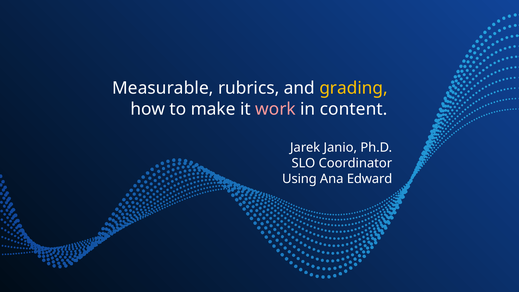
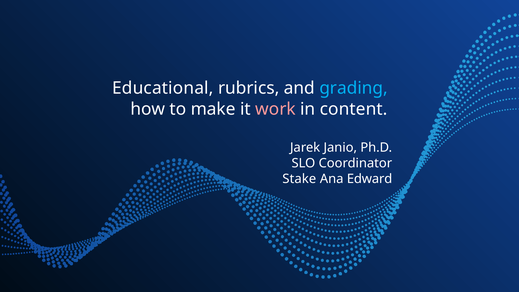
Measurable: Measurable -> Educational
grading colour: yellow -> light blue
Using: Using -> Stake
